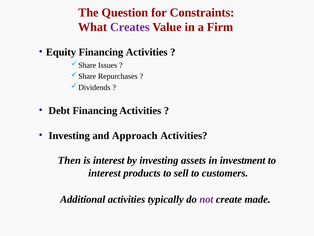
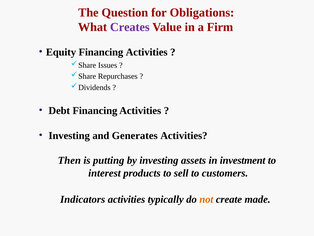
Constraints: Constraints -> Obligations
Approach: Approach -> Generates
is interest: interest -> putting
Additional: Additional -> Indicators
not colour: purple -> orange
